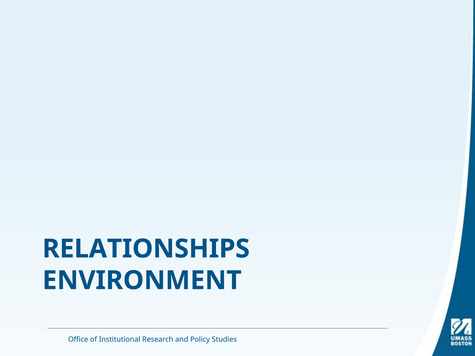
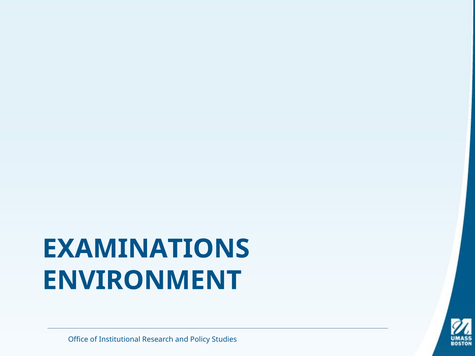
RELATIONSHIPS: RELATIONSHIPS -> EXAMINATIONS
